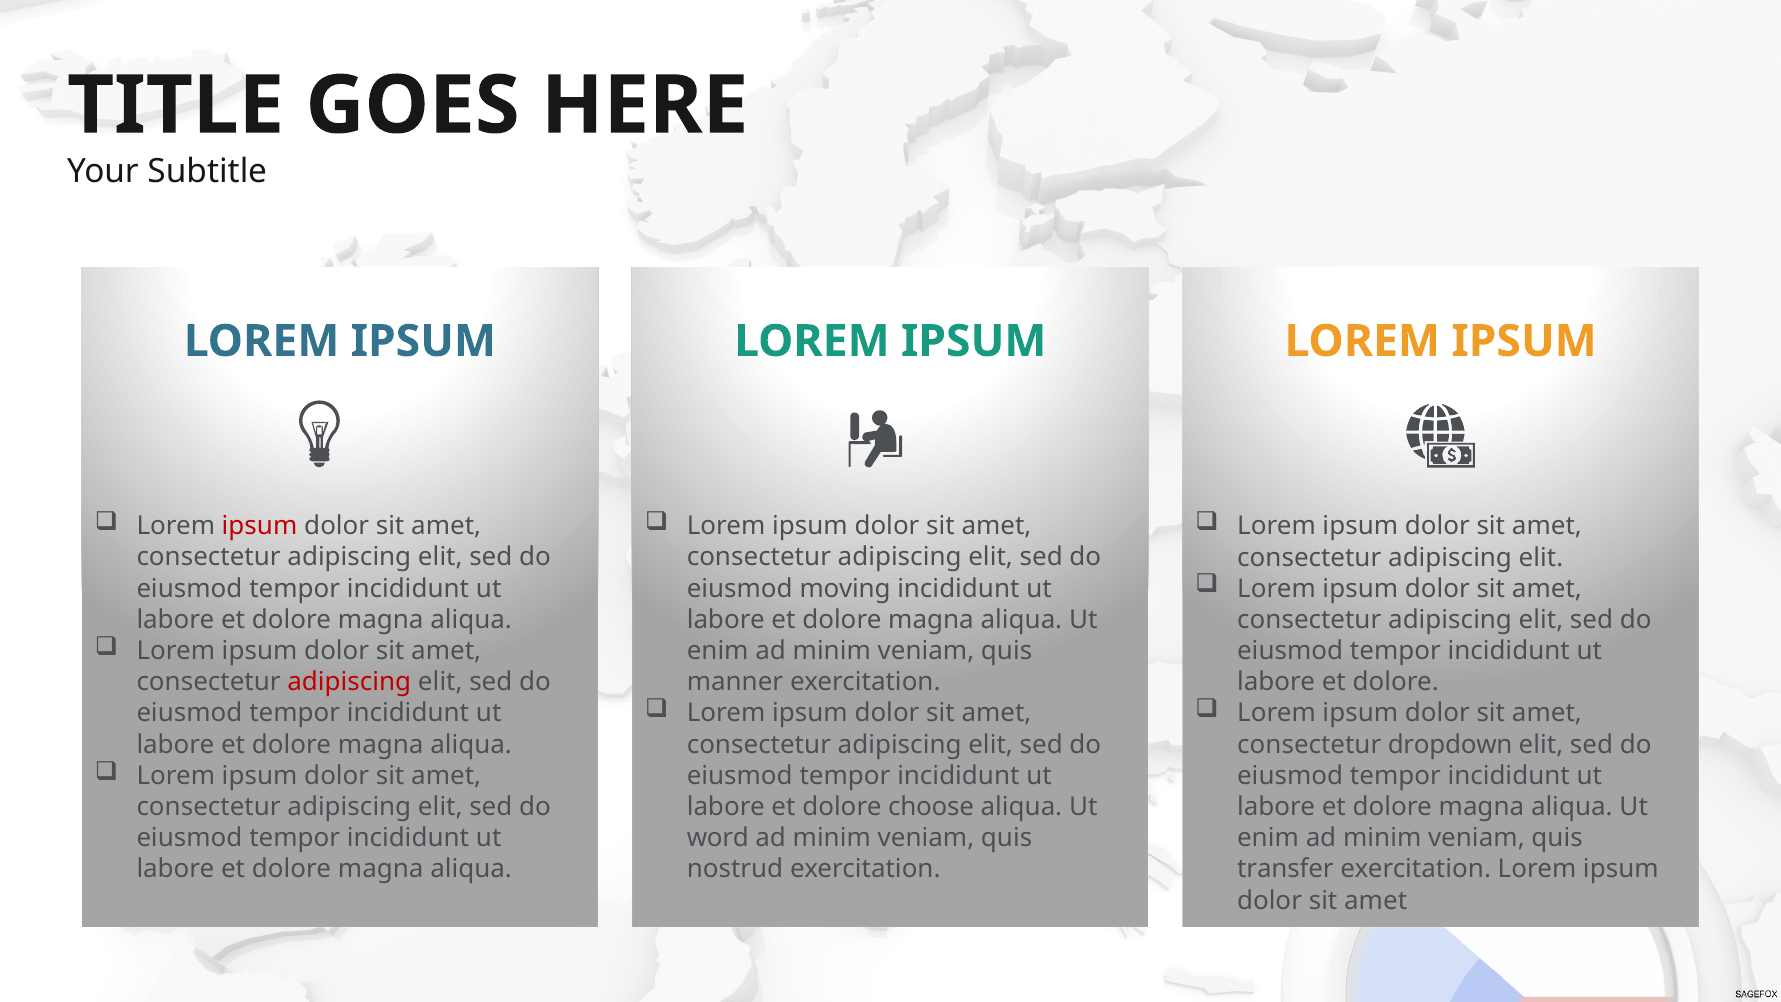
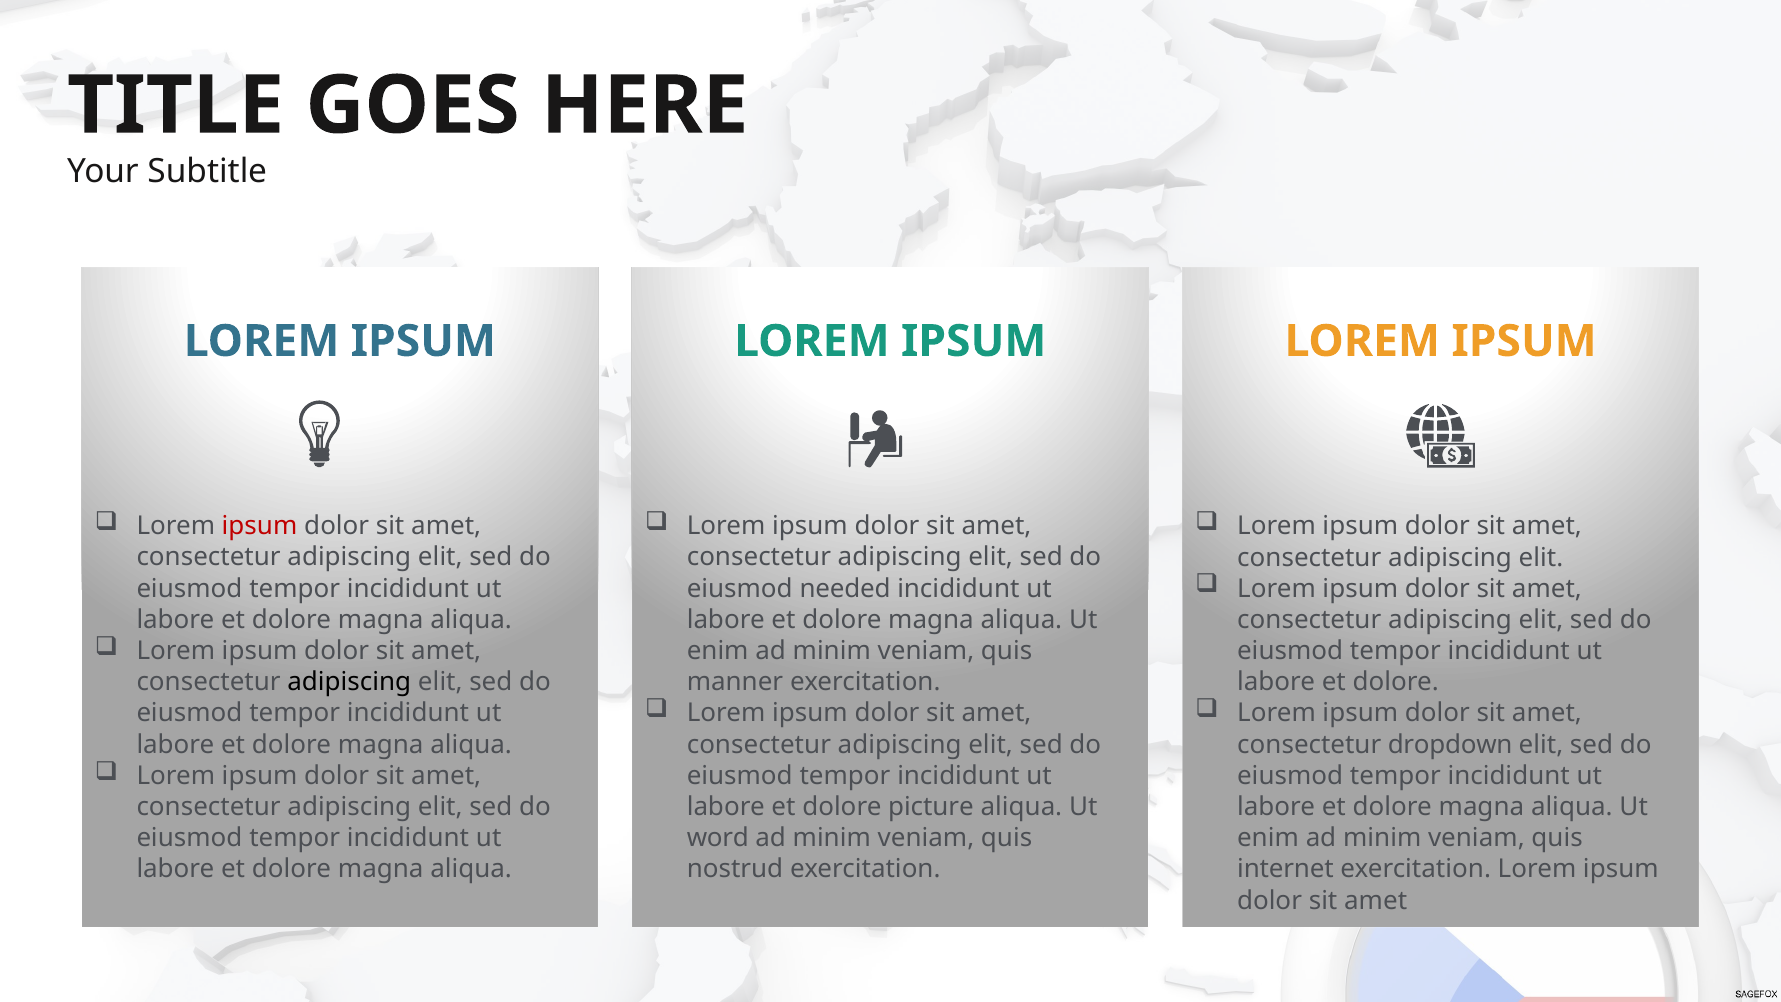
moving: moving -> needed
adipiscing at (349, 682) colour: red -> black
choose: choose -> picture
transfer: transfer -> internet
